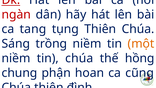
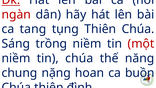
một colour: orange -> red
hồng: hồng -> năng
phận: phận -> nặng
cũng: cũng -> buồn
